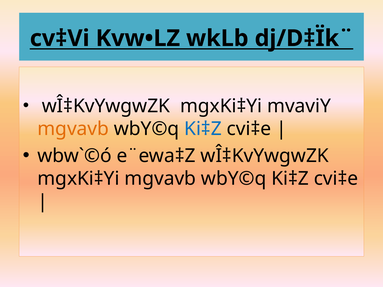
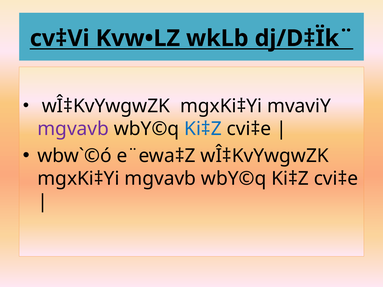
mgvavb at (73, 129) colour: orange -> purple
